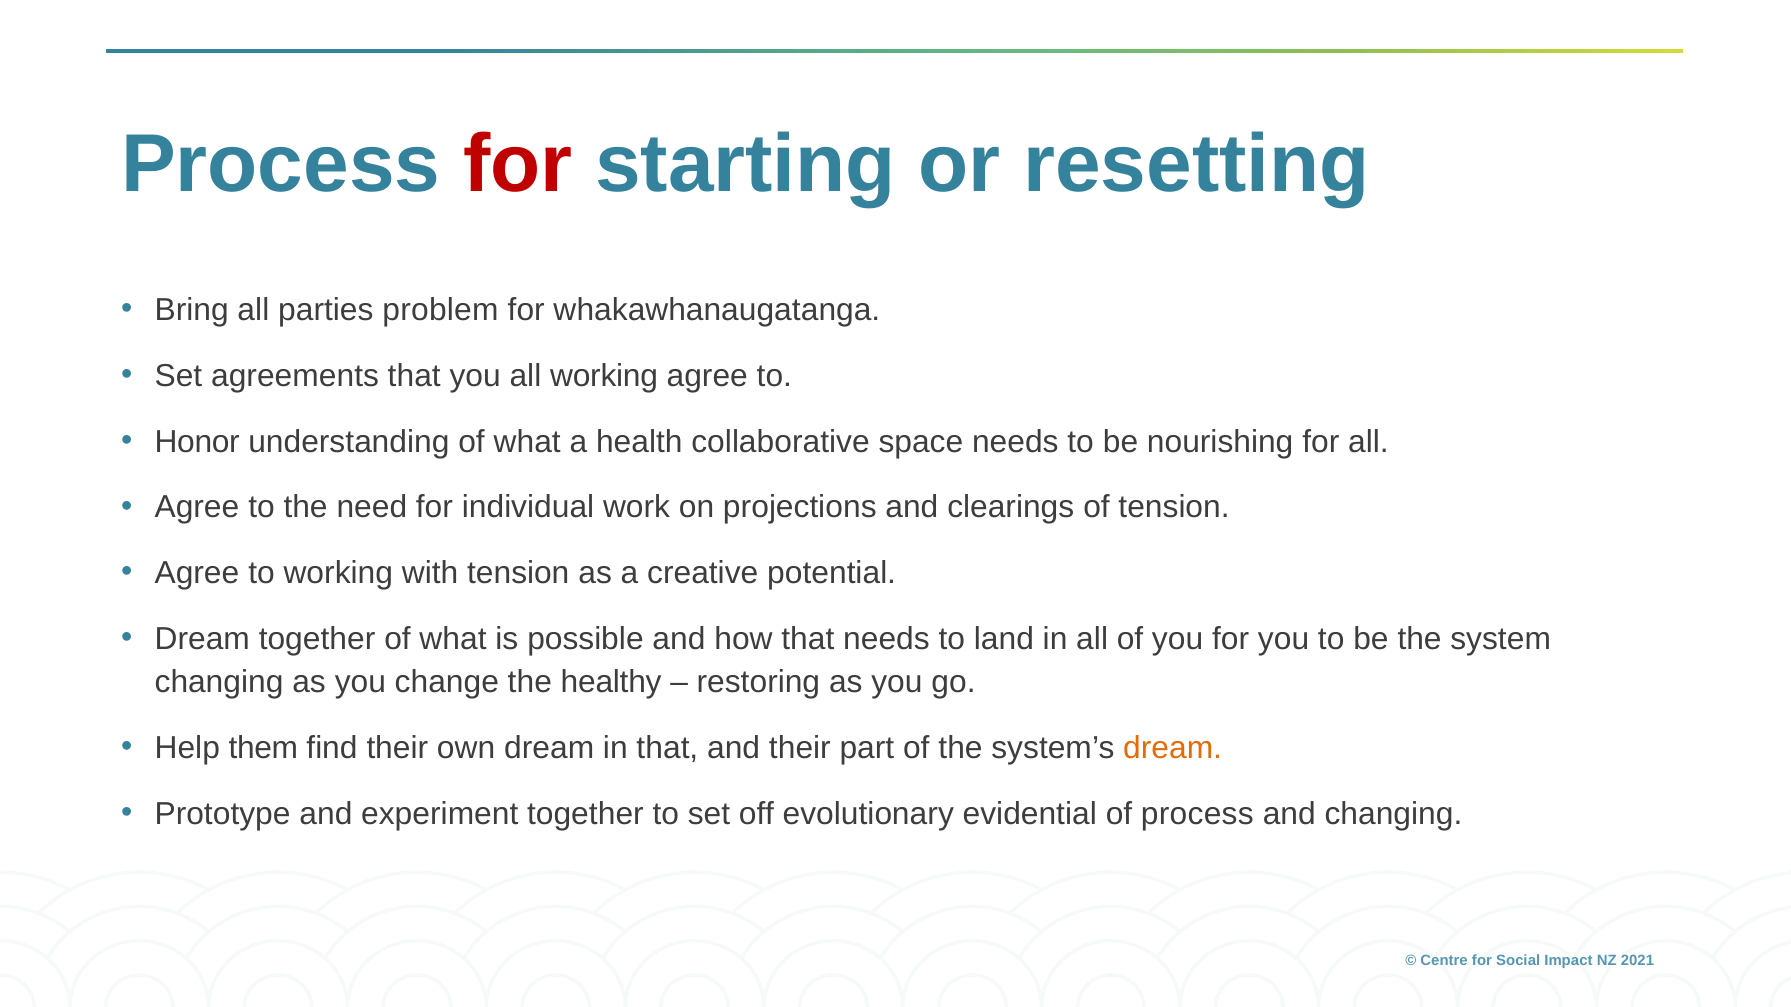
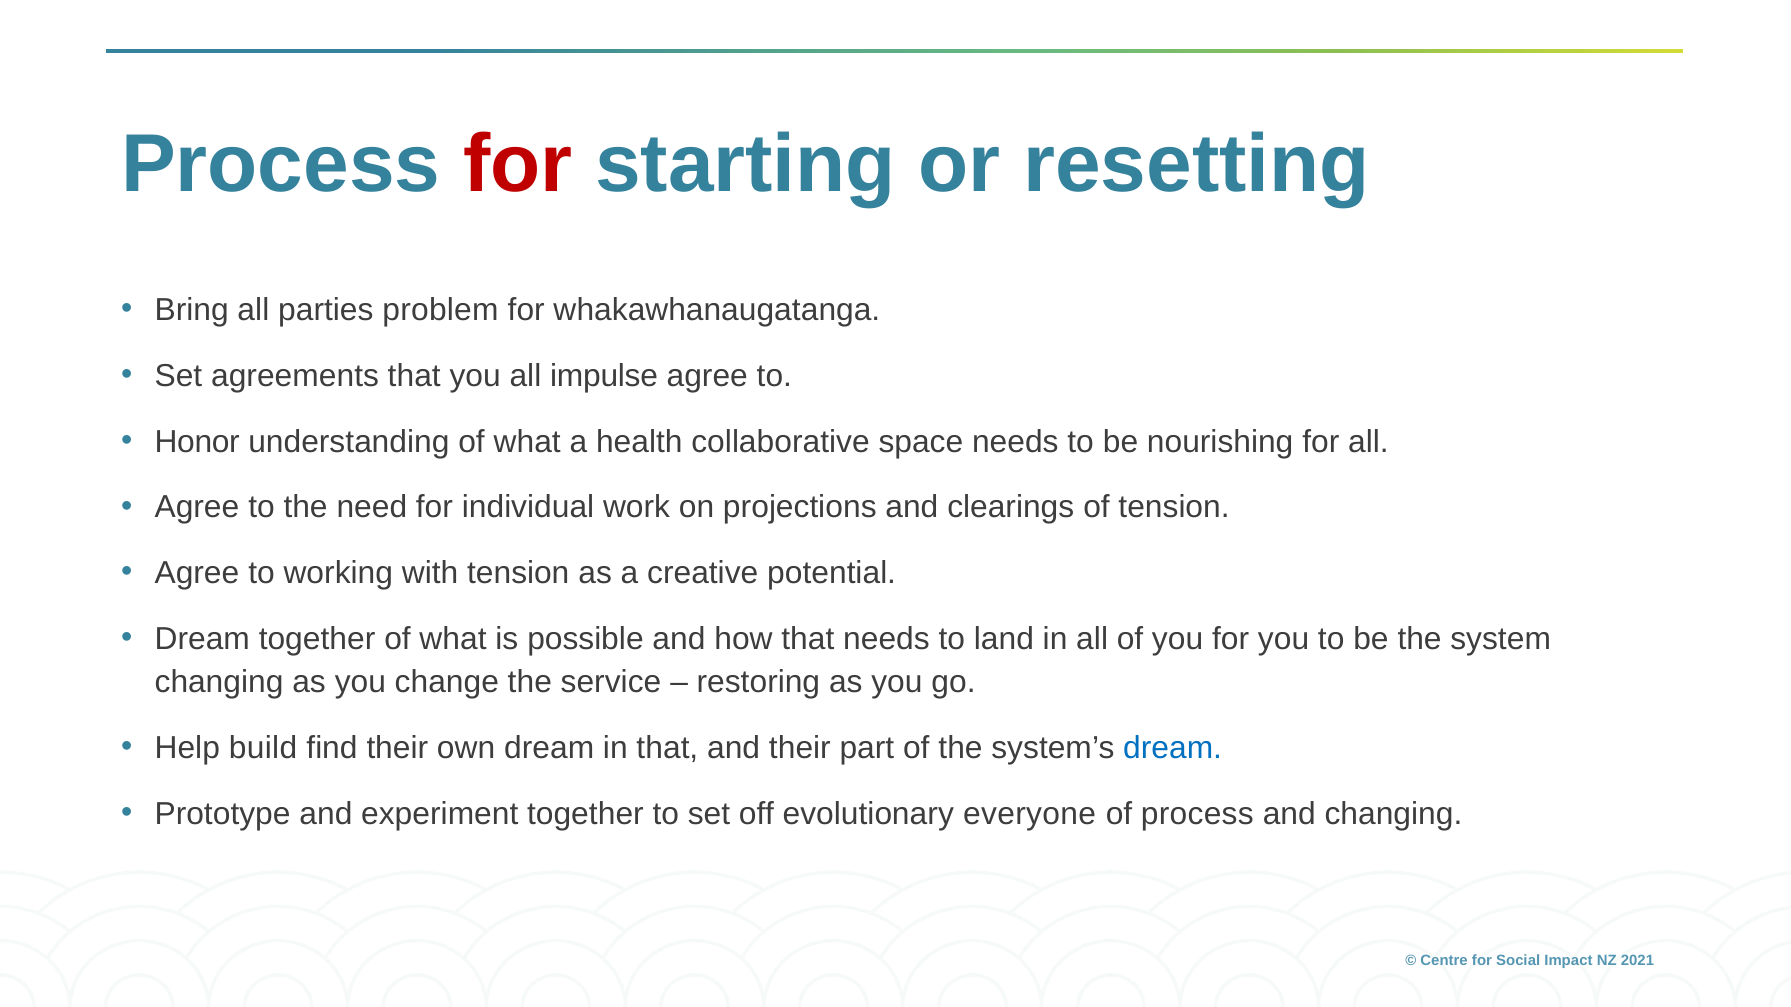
all working: working -> impulse
healthy: healthy -> service
them: them -> build
dream at (1173, 748) colour: orange -> blue
evidential: evidential -> everyone
